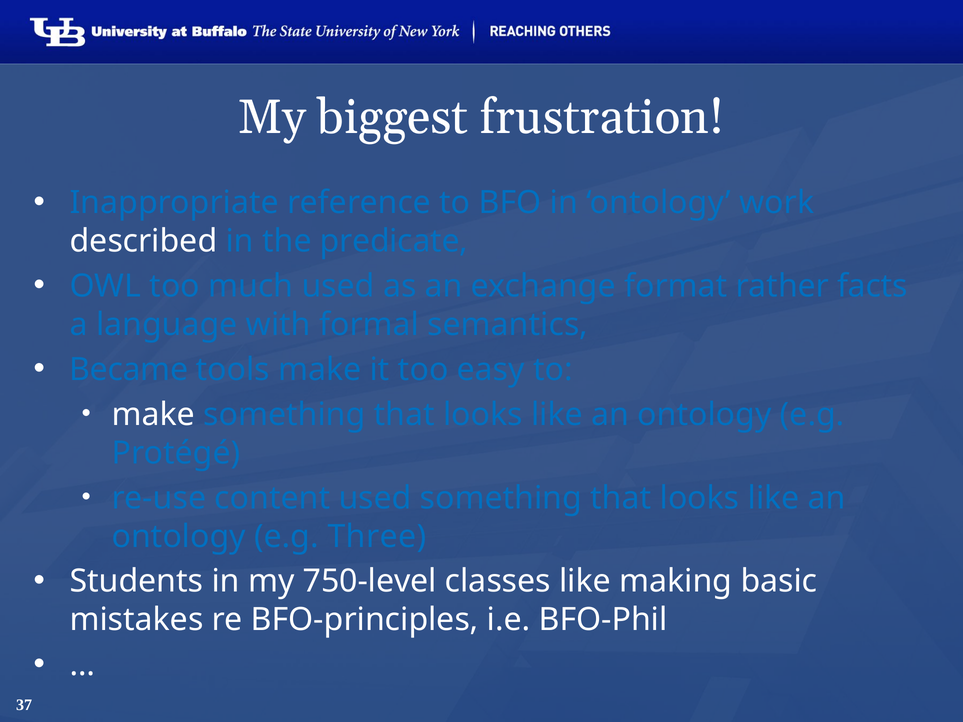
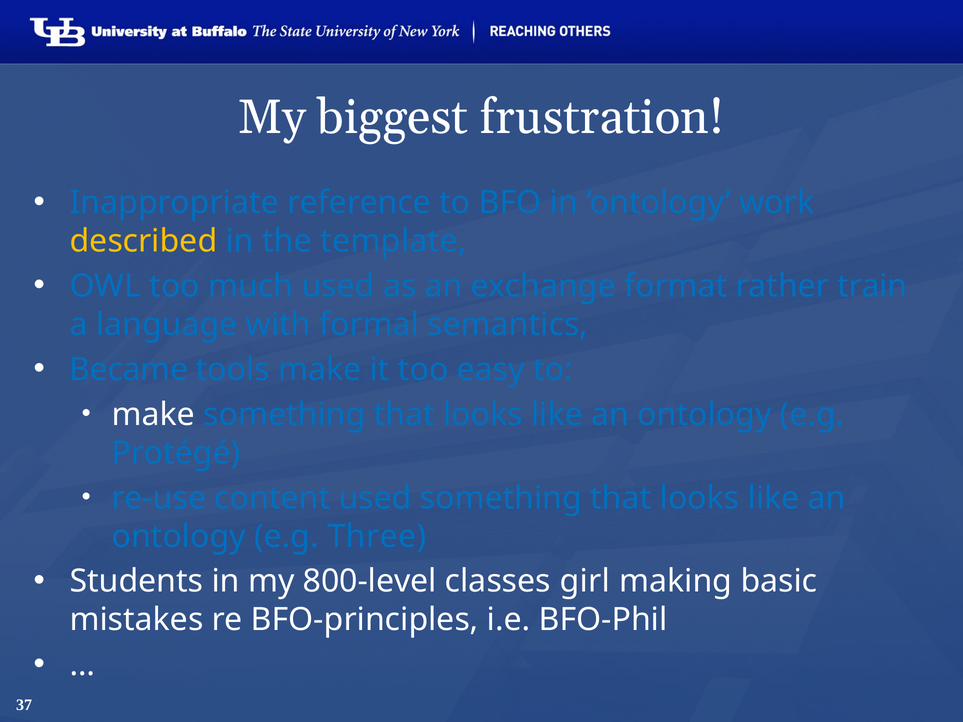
described colour: white -> yellow
predicate: predicate -> template
facts: facts -> train
750-level: 750-level -> 800-level
classes like: like -> girl
